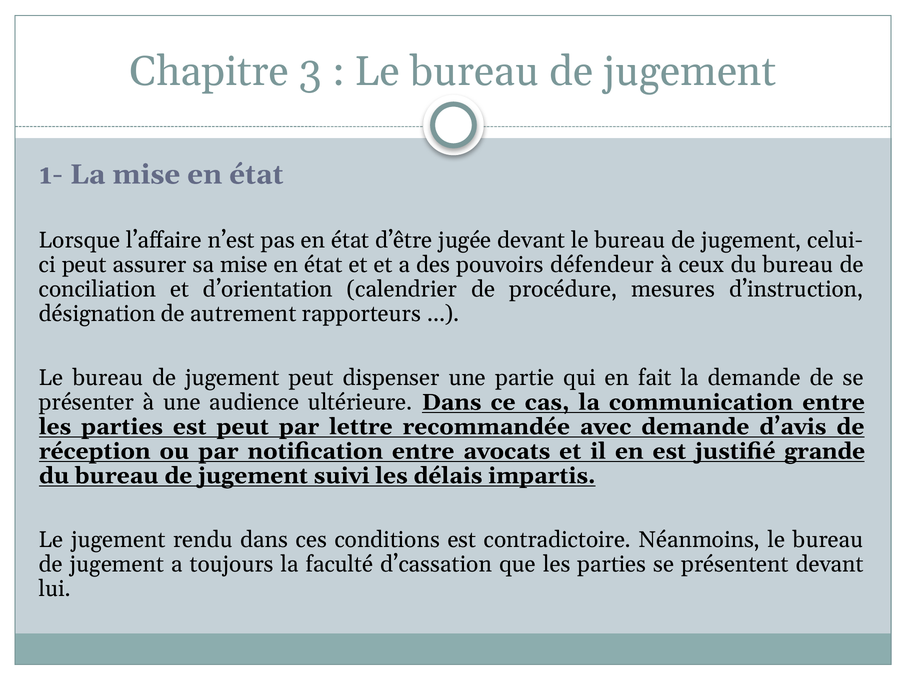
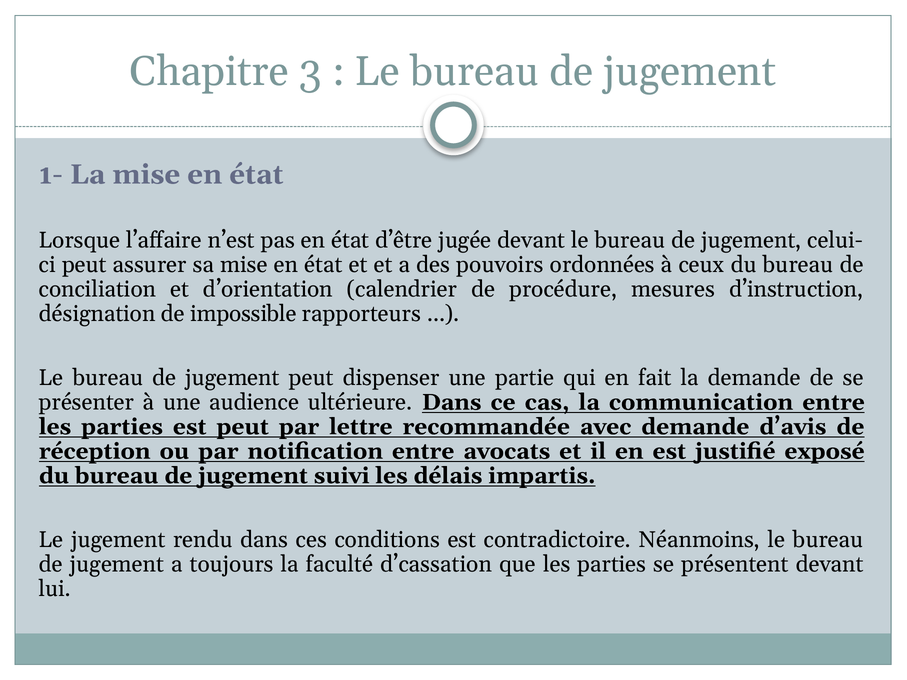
défendeur: défendeur -> ordonnées
autrement: autrement -> impossible
grande: grande -> exposé
